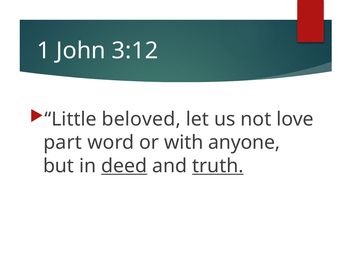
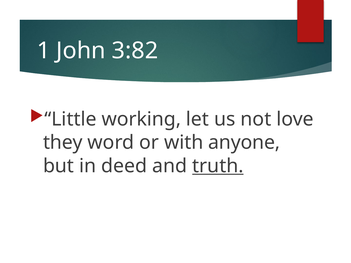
3:12: 3:12 -> 3:82
beloved: beloved -> working
part: part -> they
deed underline: present -> none
